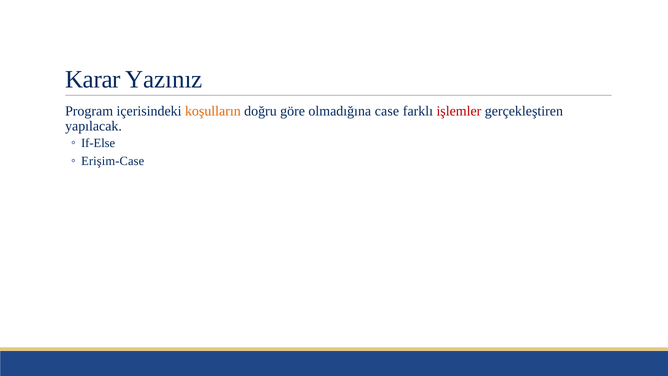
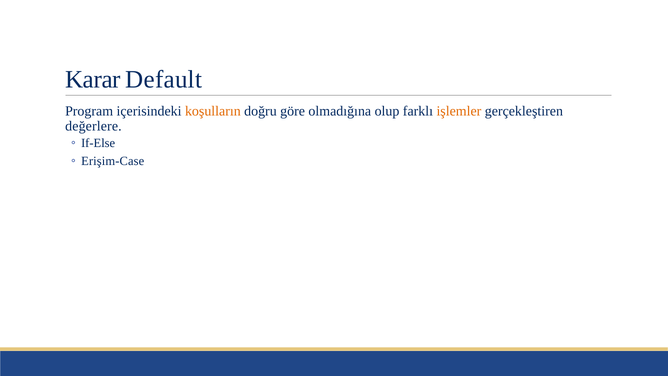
Yazınız: Yazınız -> Default
case: case -> olup
işlemler colour: red -> orange
yapılacak: yapılacak -> değerlere
